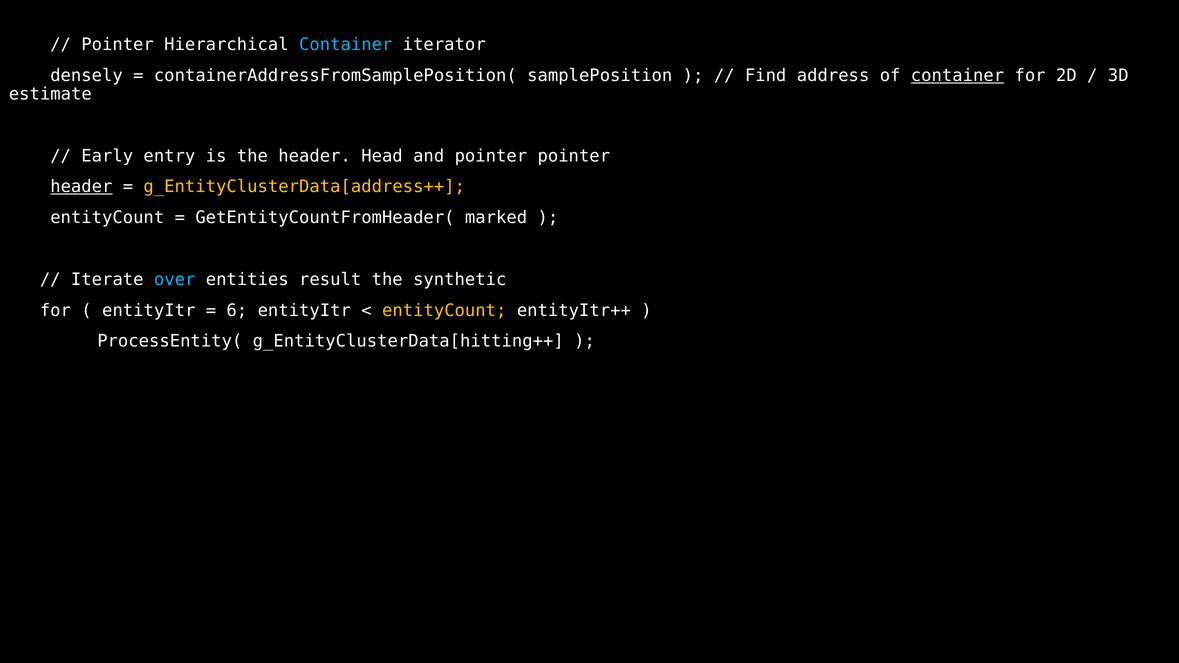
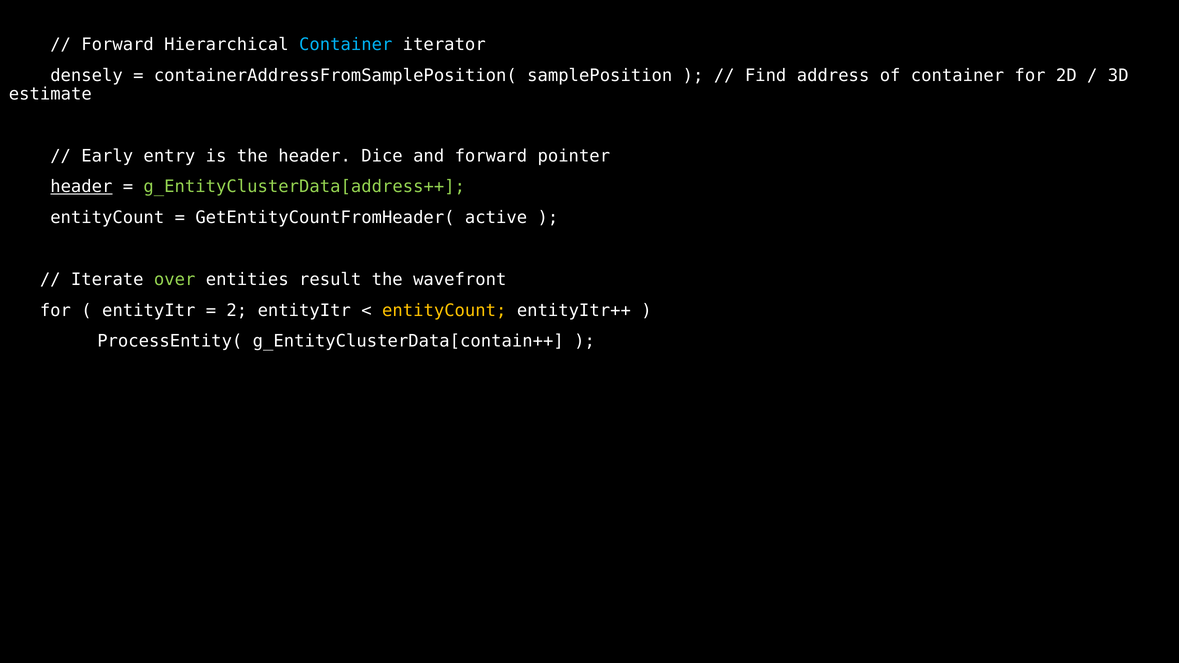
Pointer at (118, 45): Pointer -> Forward
container at (958, 75) underline: present -> none
Head: Head -> Dice
and pointer: pointer -> forward
g_EntityClusterData[address++ colour: yellow -> light green
marked: marked -> active
over colour: light blue -> light green
synthetic: synthetic -> wavefront
6: 6 -> 2
g_EntityClusterData[hitting++: g_EntityClusterData[hitting++ -> g_EntityClusterData[contain++
